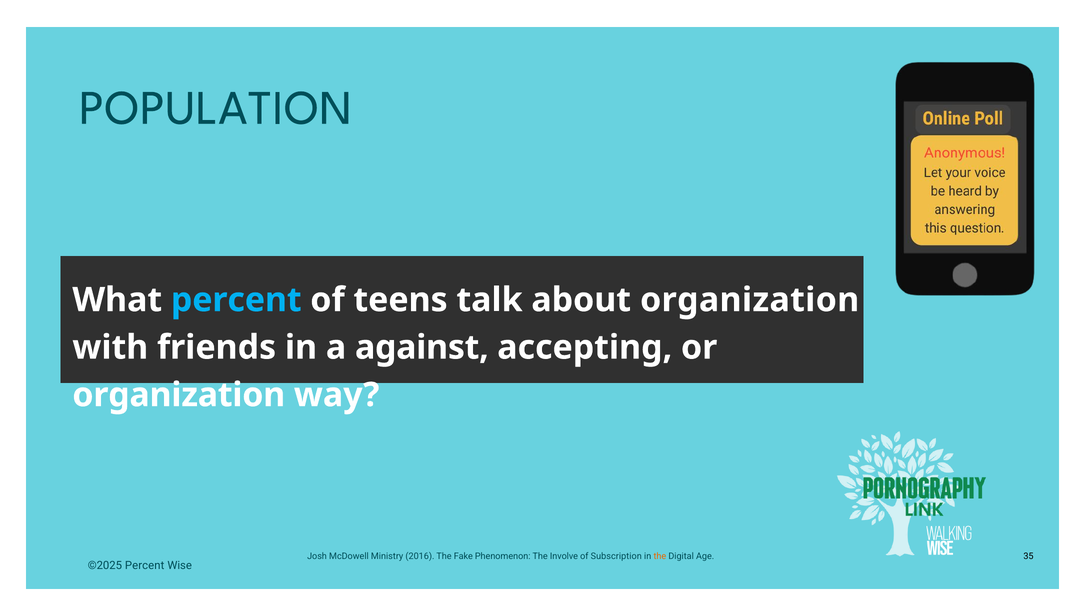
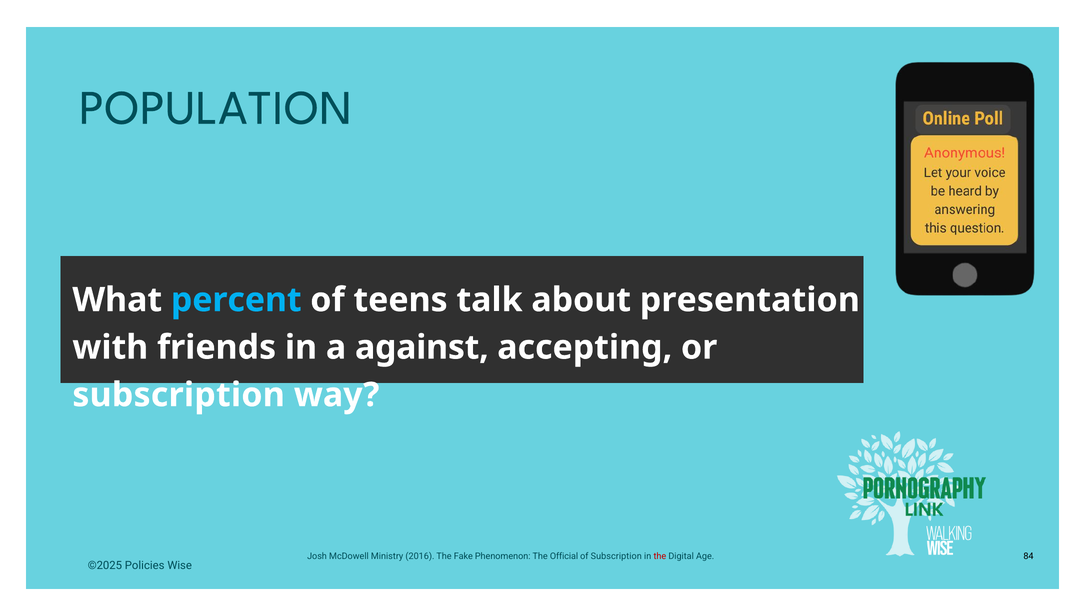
about organization: organization -> presentation
organization at (179, 395): organization -> subscription
Involve: Involve -> Official
the at (660, 555) colour: orange -> red
35: 35 -> 84
©2025 Percent: Percent -> Policies
